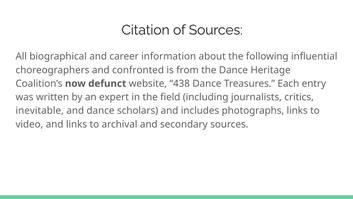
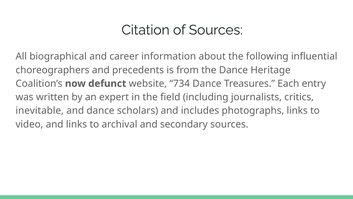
confronted: confronted -> precedents
438: 438 -> 734
